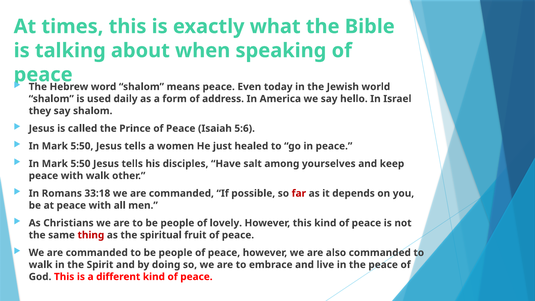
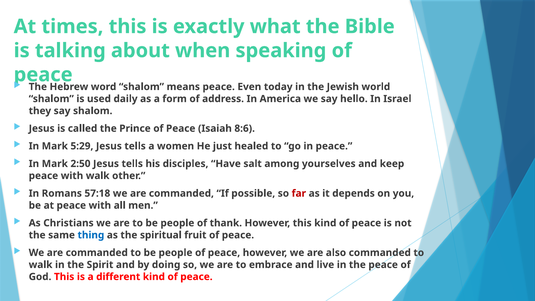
5:6: 5:6 -> 8:6
5:50 at (82, 146): 5:50 -> 5:29
5:50 at (80, 164): 5:50 -> 2:50
33:18: 33:18 -> 57:18
lovely: lovely -> thank
thing colour: red -> blue
